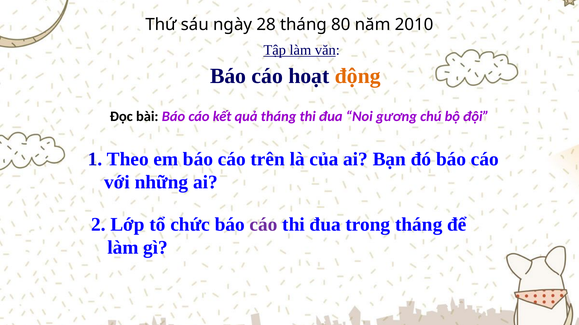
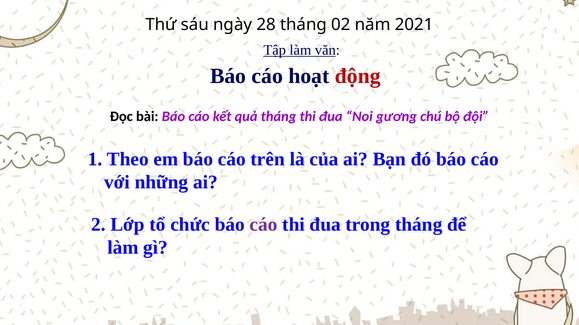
80: 80 -> 02
2010: 2010 -> 2021
động colour: orange -> red
